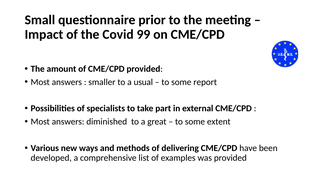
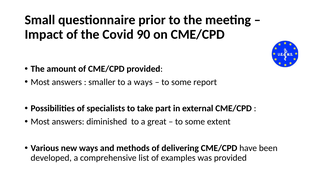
99: 99 -> 90
a usual: usual -> ways
